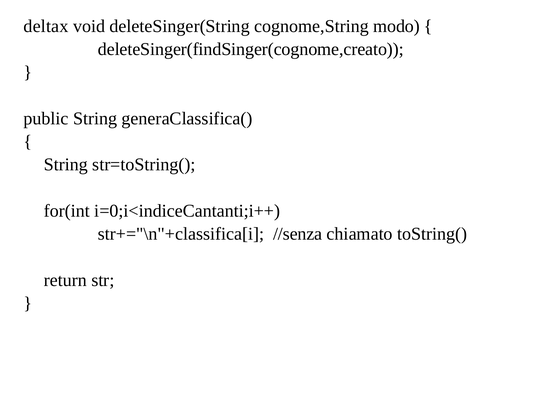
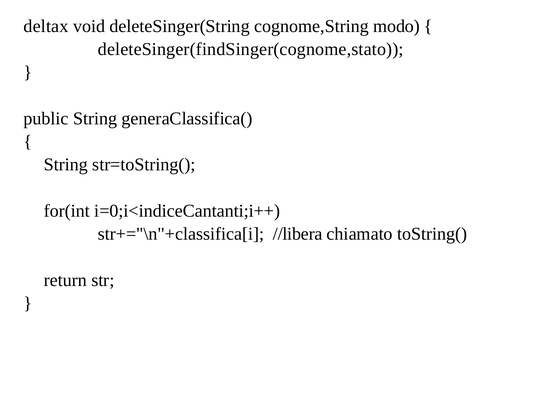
deleteSinger(findSinger(cognome,creato: deleteSinger(findSinger(cognome,creato -> deleteSinger(findSinger(cognome,stato
//senza: //senza -> //libera
